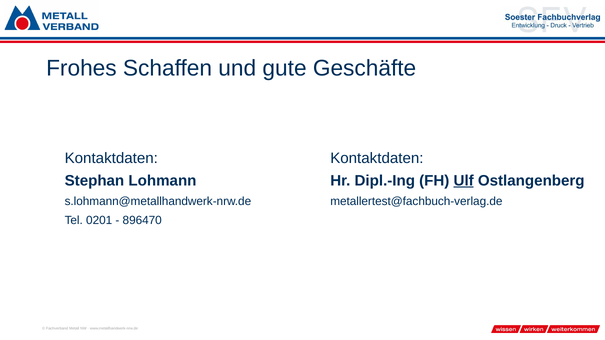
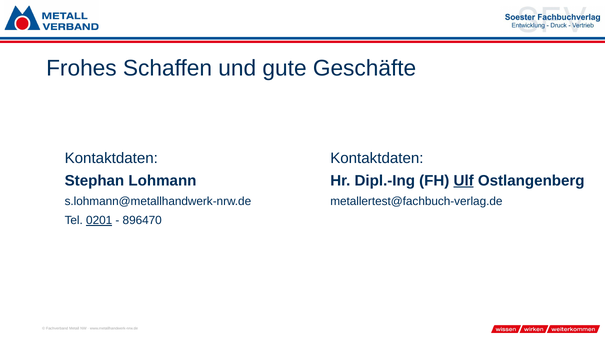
0201 underline: none -> present
